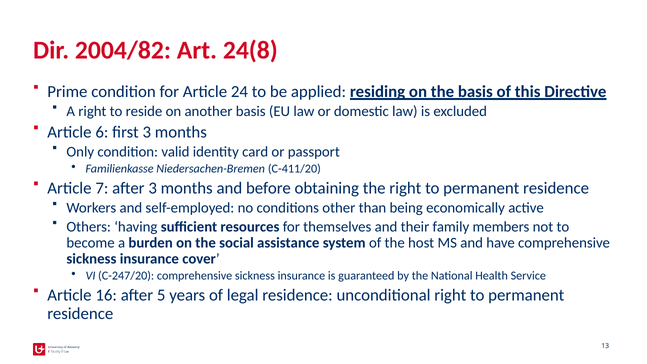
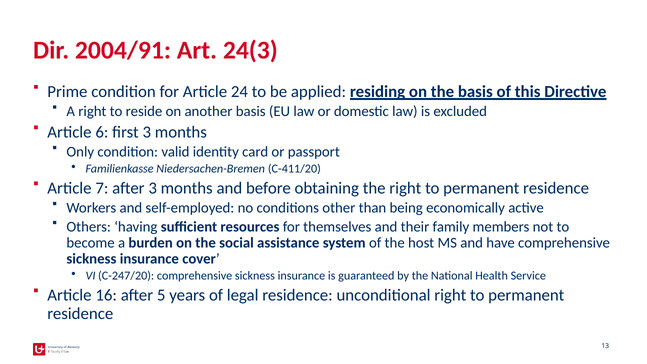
2004/82: 2004/82 -> 2004/91
24(8: 24(8 -> 24(3
